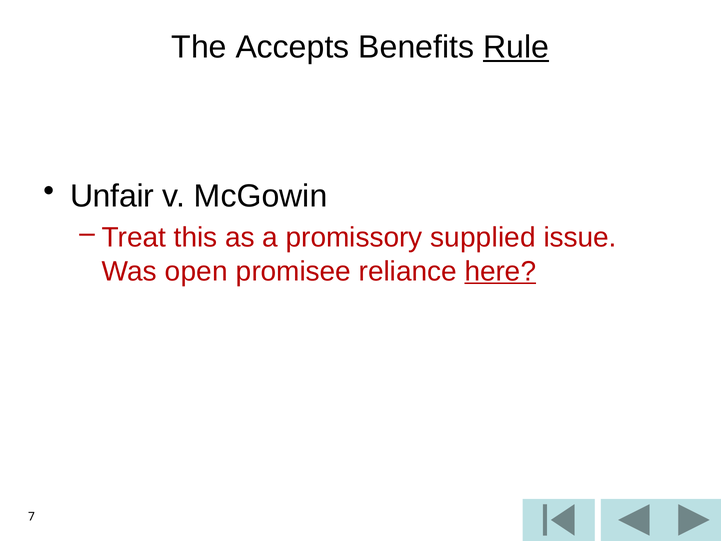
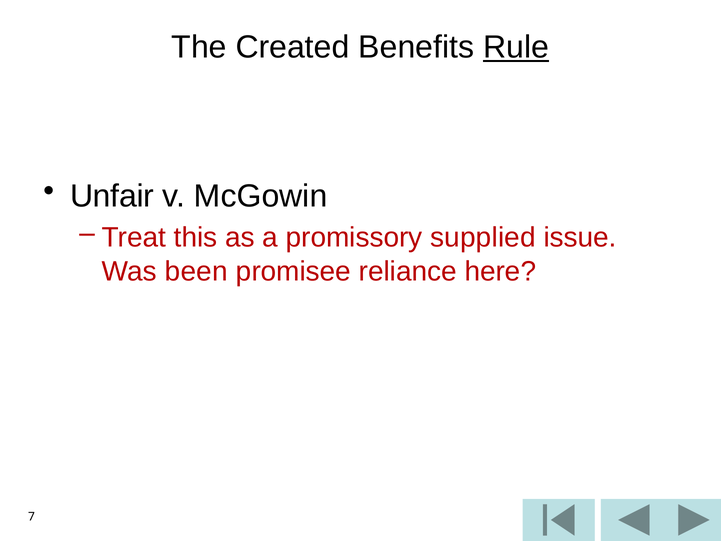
Accepts: Accepts -> Created
open: open -> been
here underline: present -> none
